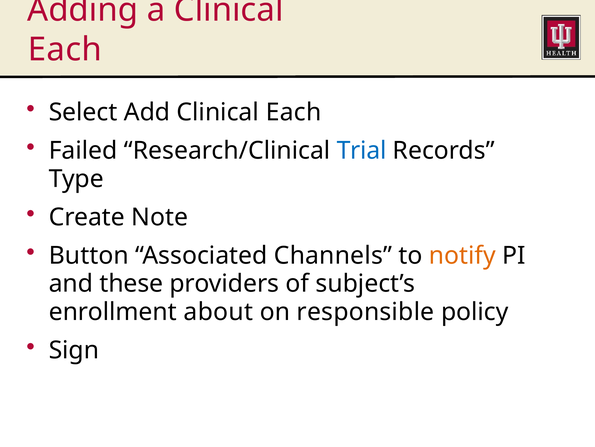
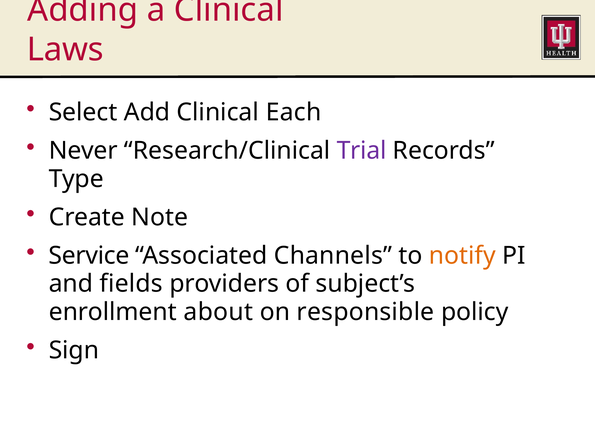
Each at (65, 50): Each -> Laws
Failed: Failed -> Never
Trial colour: blue -> purple
Button: Button -> Service
these: these -> fields
